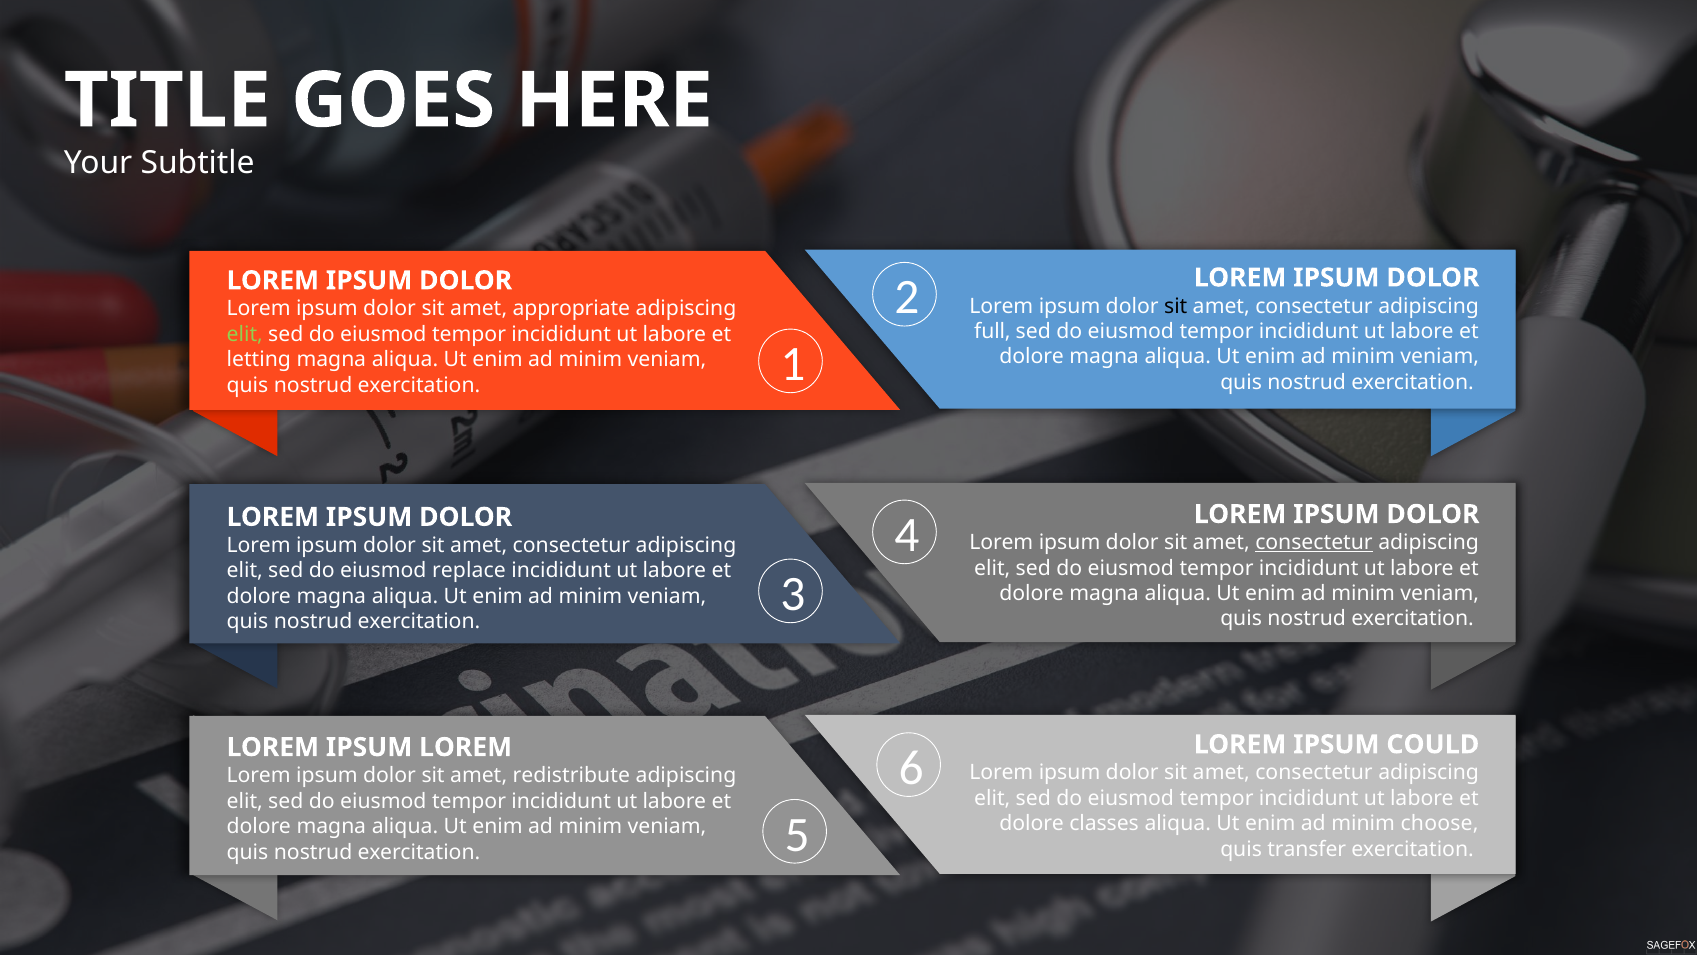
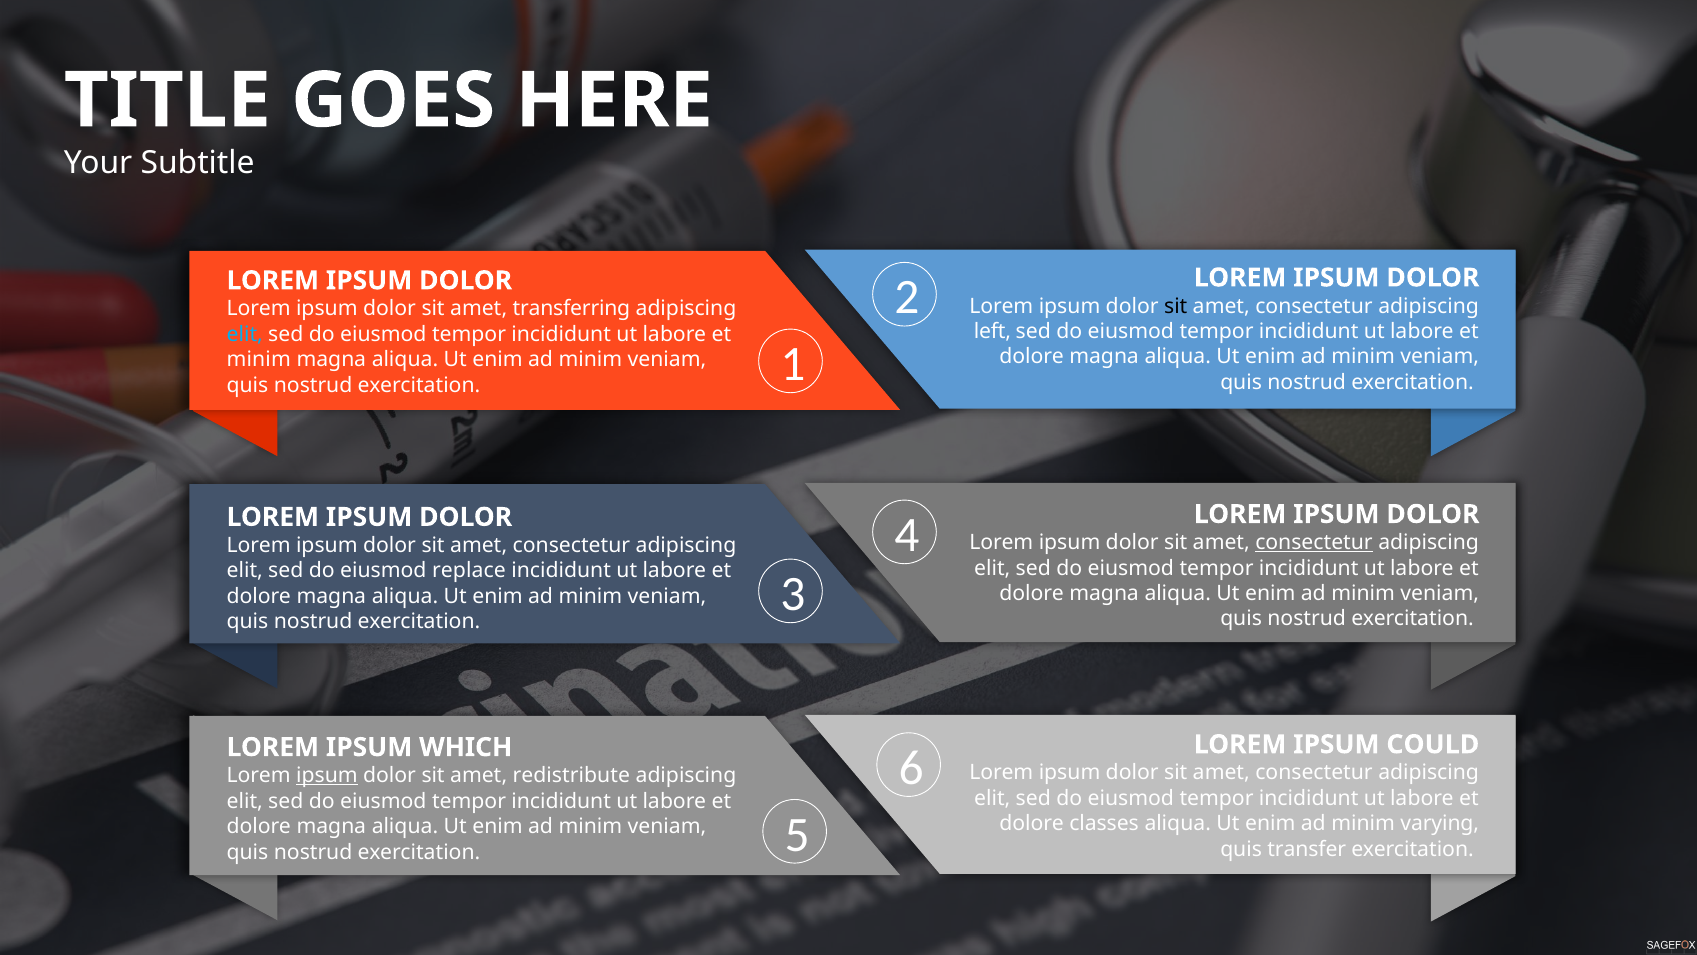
appropriate: appropriate -> transferring
full: full -> left
elit at (245, 334) colour: light green -> light blue
letting at (259, 360): letting -> minim
IPSUM LOREM: LOREM -> WHICH
ipsum at (327, 775) underline: none -> present
choose: choose -> varying
